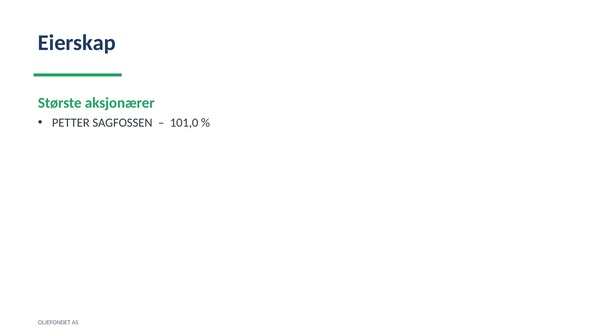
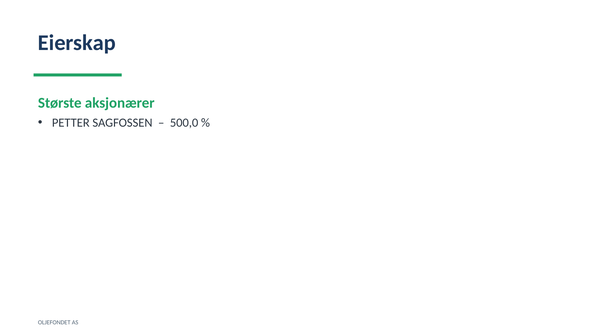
101,0: 101,0 -> 500,0
